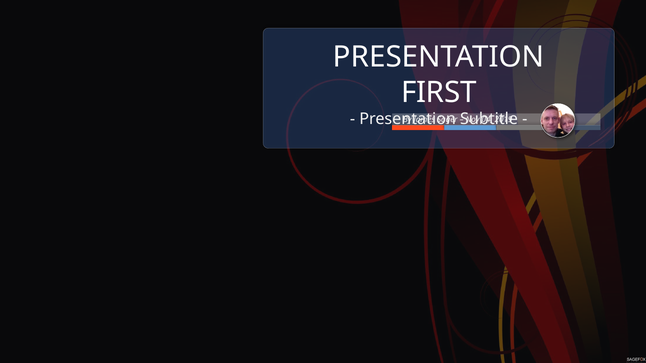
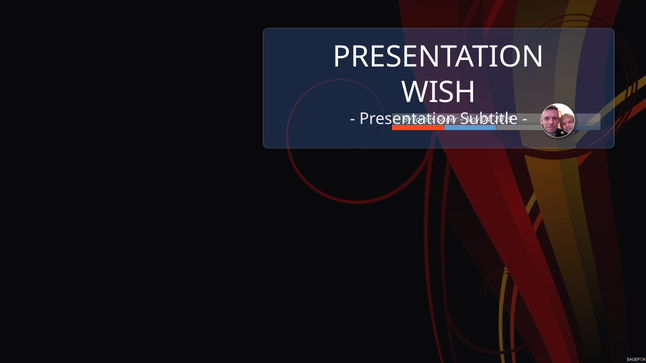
FIRST: FIRST -> WISH
